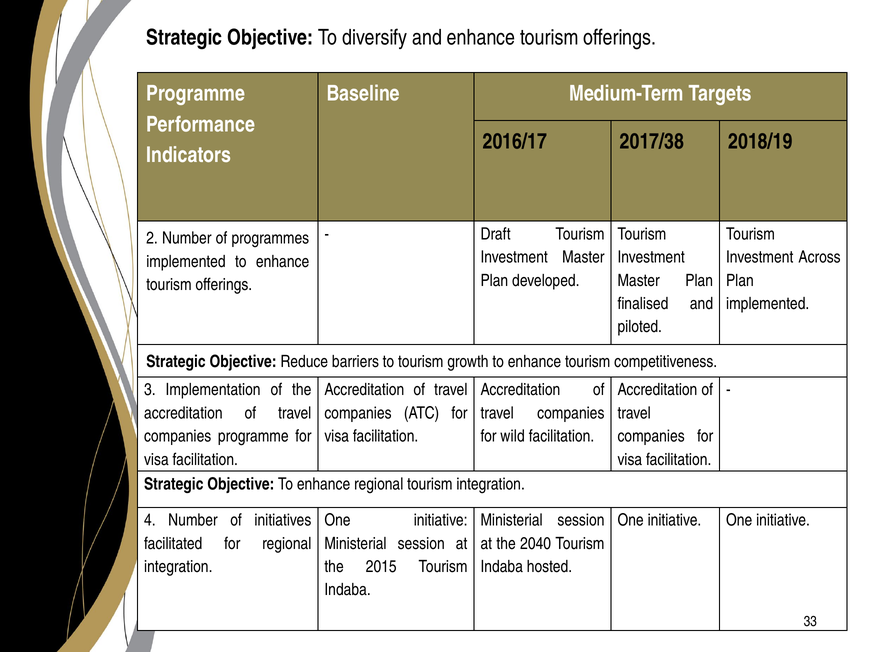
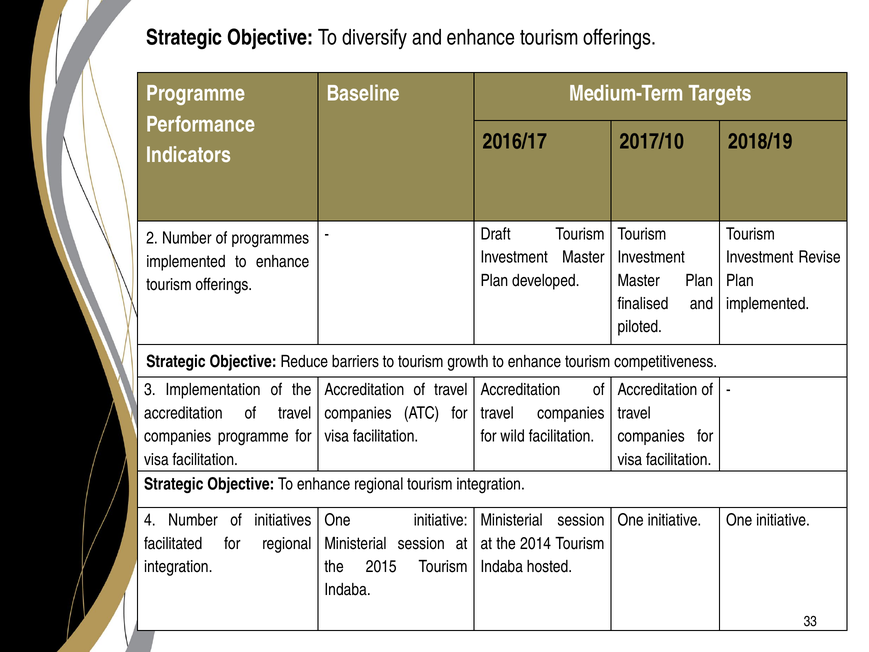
2017/38: 2017/38 -> 2017/10
Across: Across -> Revise
2040: 2040 -> 2014
